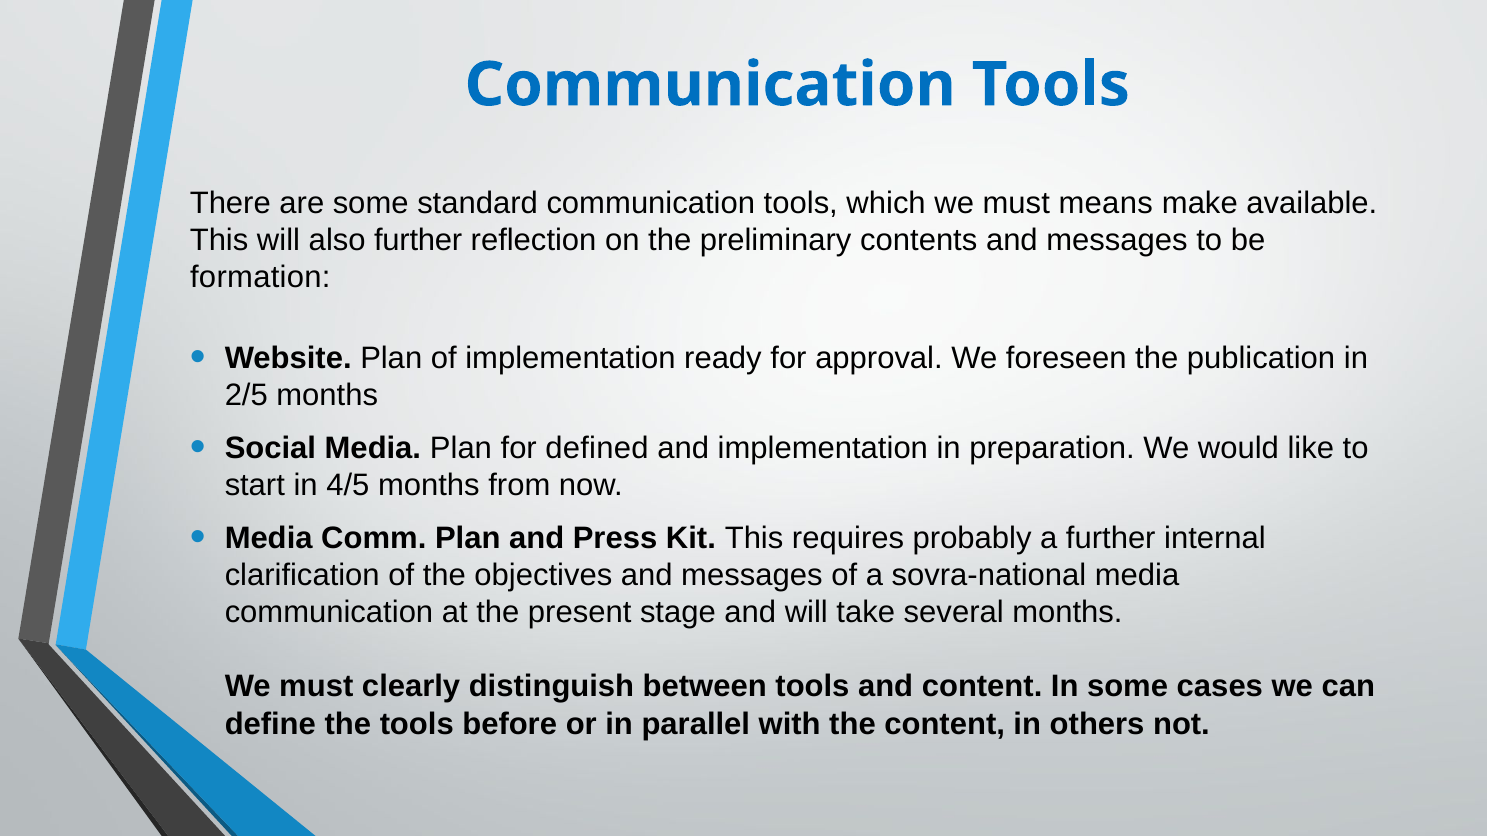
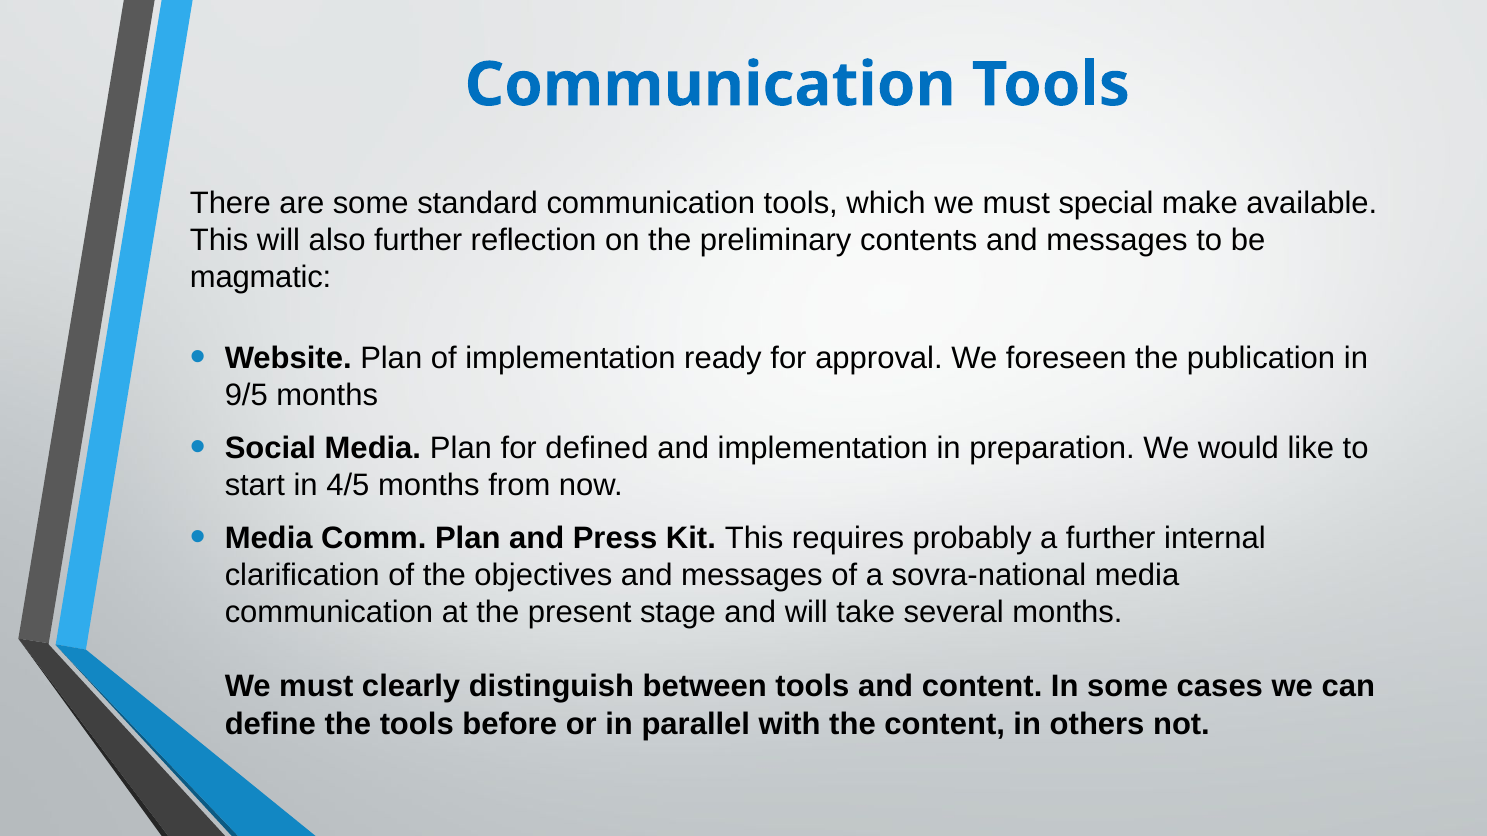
means: means -> special
formation: formation -> magmatic
2/5: 2/5 -> 9/5
